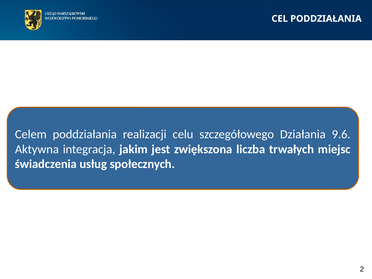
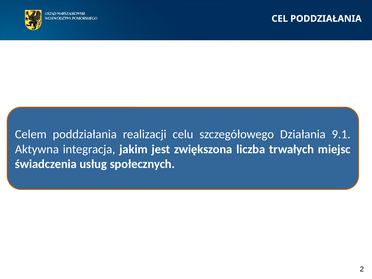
9.6: 9.6 -> 9.1
